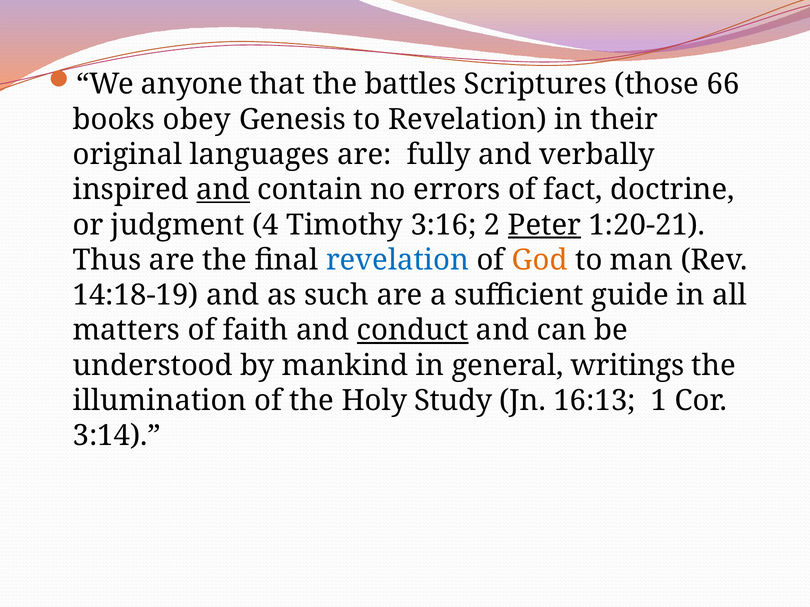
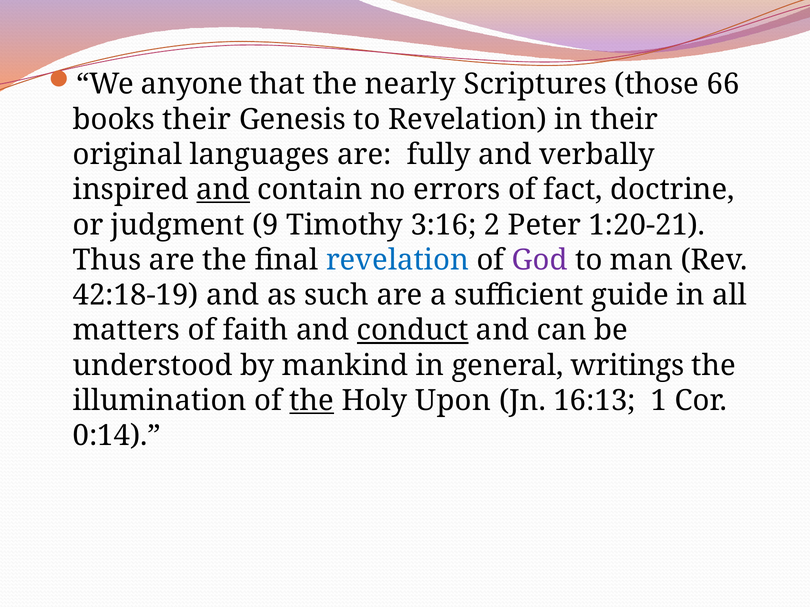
battles: battles -> nearly
books obey: obey -> their
4: 4 -> 9
Peter underline: present -> none
God colour: orange -> purple
14:18-19: 14:18-19 -> 42:18-19
the at (312, 401) underline: none -> present
Study: Study -> Upon
3:14: 3:14 -> 0:14
